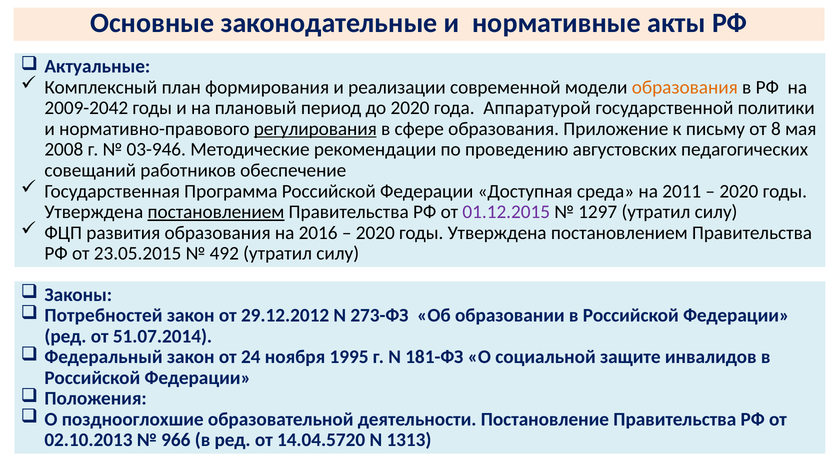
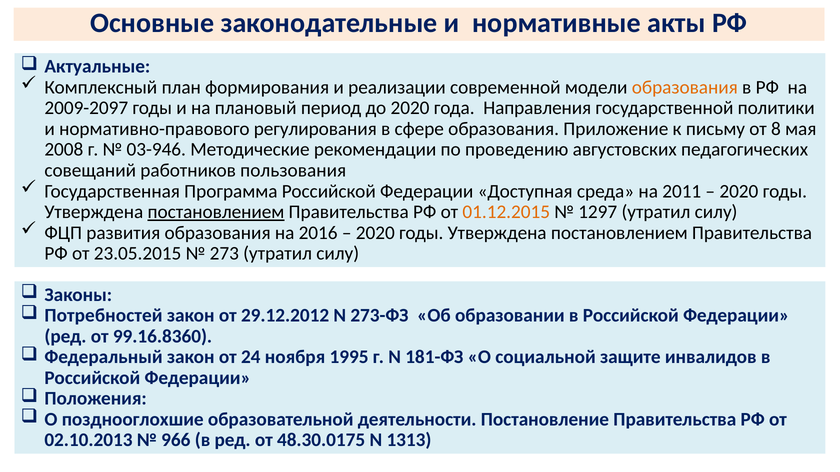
2009-2042: 2009-2042 -> 2009-2097
Аппаратурой: Аппаратурой -> Направления
регулирования underline: present -> none
обеспечение: обеспечение -> пользования
01.12.2015 colour: purple -> orange
492: 492 -> 273
51.07.2014: 51.07.2014 -> 99.16.8360
14.04.5720: 14.04.5720 -> 48.30.0175
